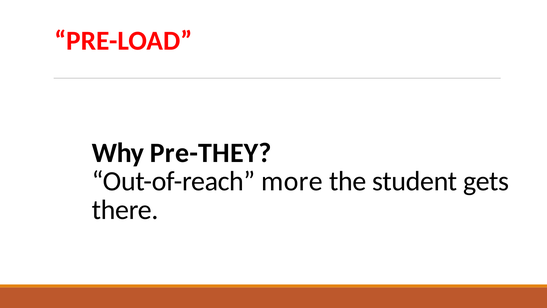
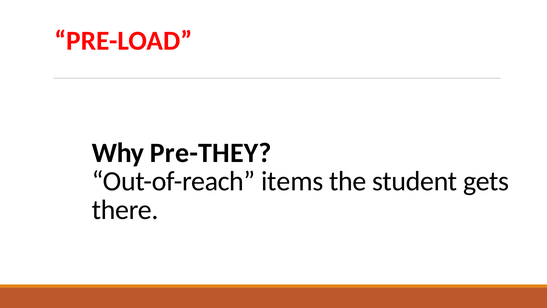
more: more -> items
